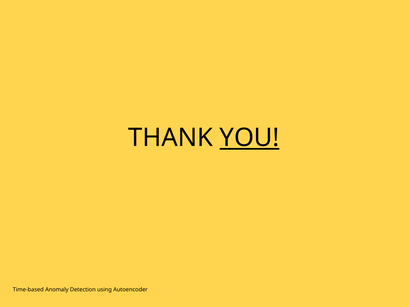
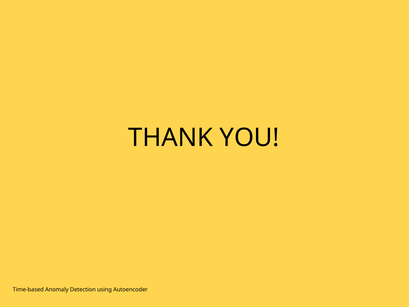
YOU underline: present -> none
